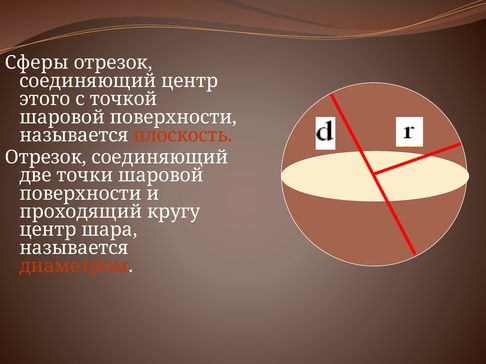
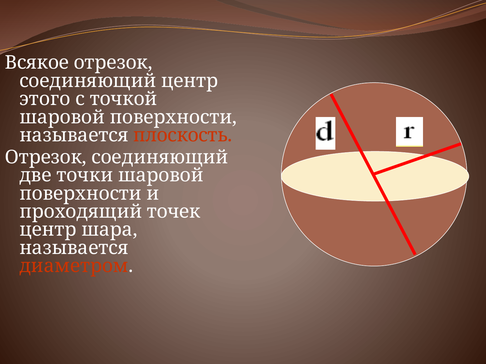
Сферы: Сферы -> Всякое
кругу: кругу -> точек
